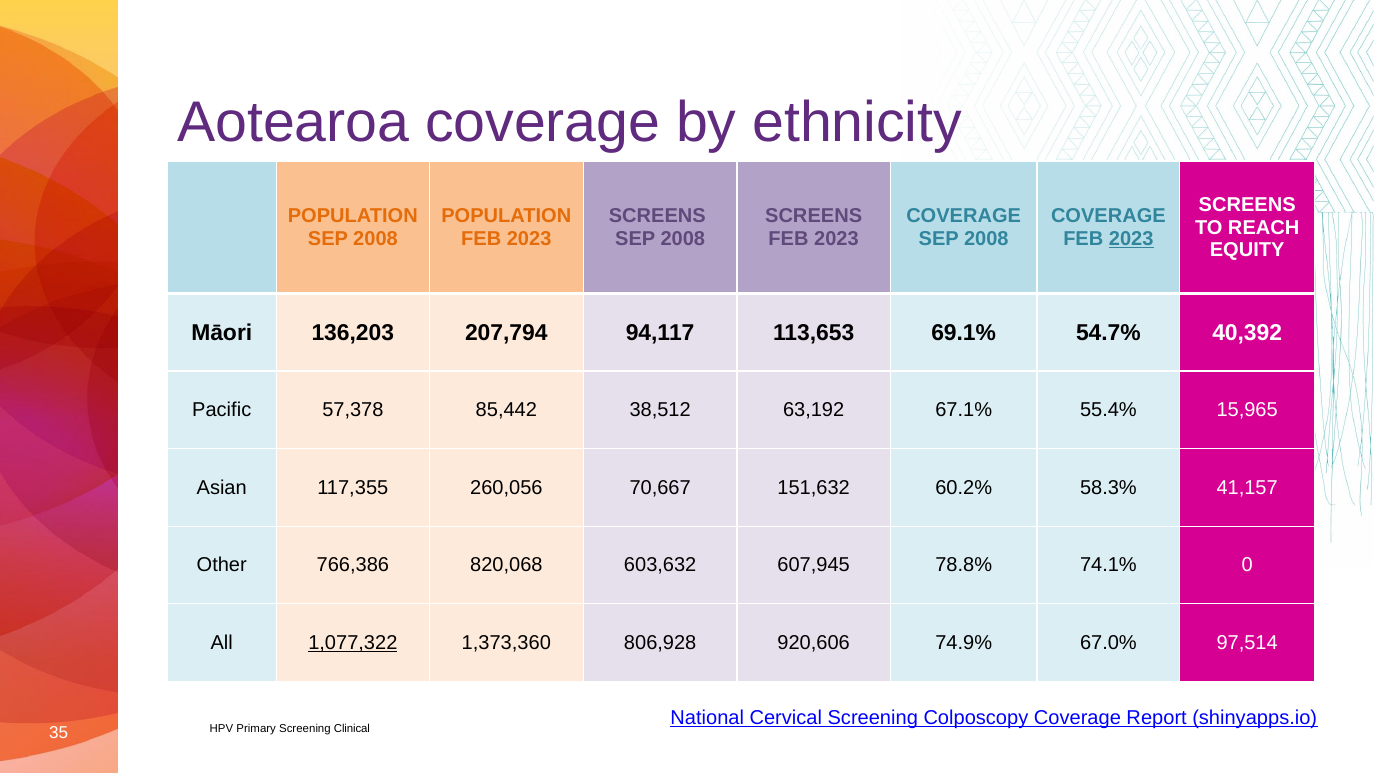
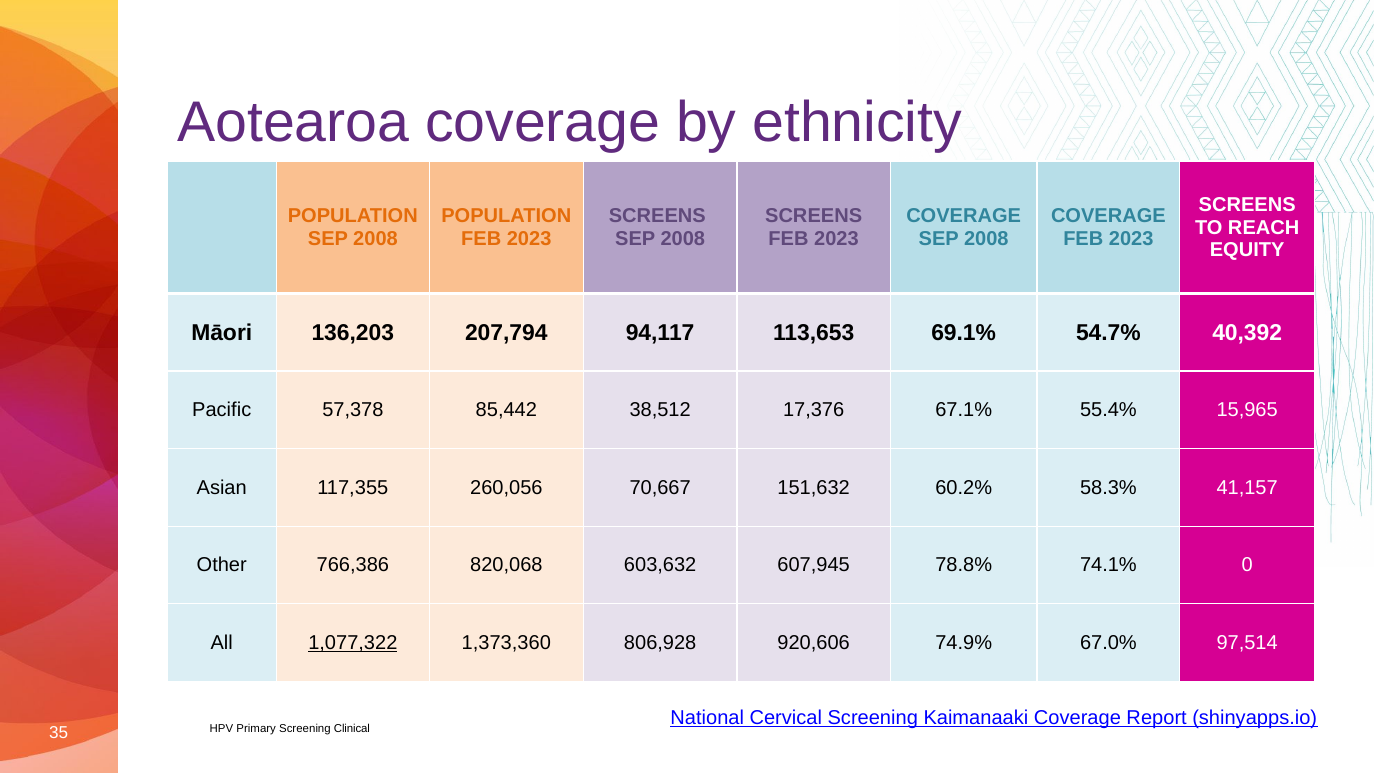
2023 at (1131, 239) underline: present -> none
63,192: 63,192 -> 17,376
Colposcopy: Colposcopy -> Kaimanaaki
